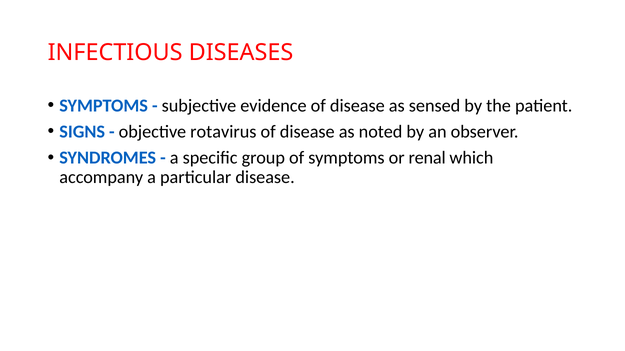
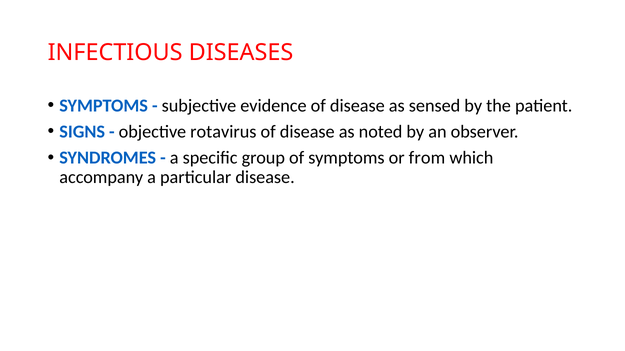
renal: renal -> from
